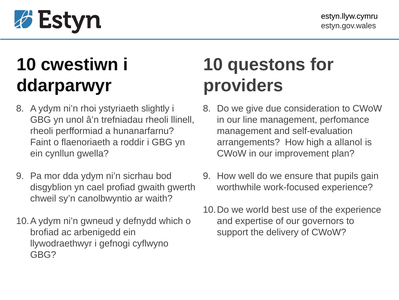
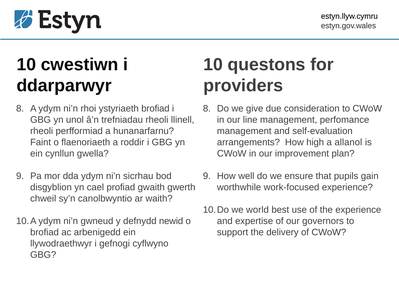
ystyriaeth slightly: slightly -> brofiad
which: which -> newid
